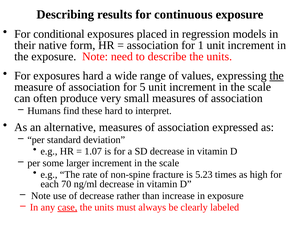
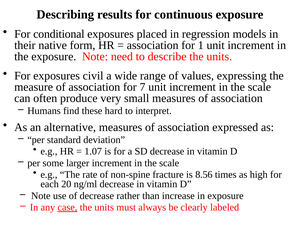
exposures hard: hard -> civil
the at (277, 76) underline: present -> none
5: 5 -> 7
5.23: 5.23 -> 8.56
70: 70 -> 20
